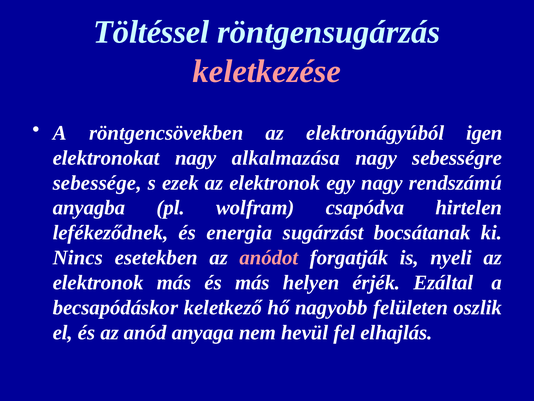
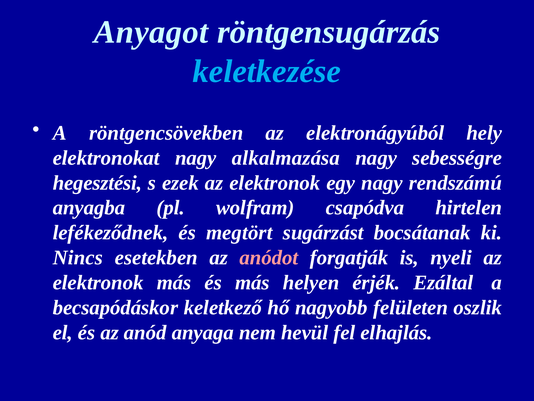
Töltéssel: Töltéssel -> Anyagot
keletkezése colour: pink -> light blue
igen: igen -> hely
sebessége: sebessége -> hegesztési
energia: energia -> megtört
